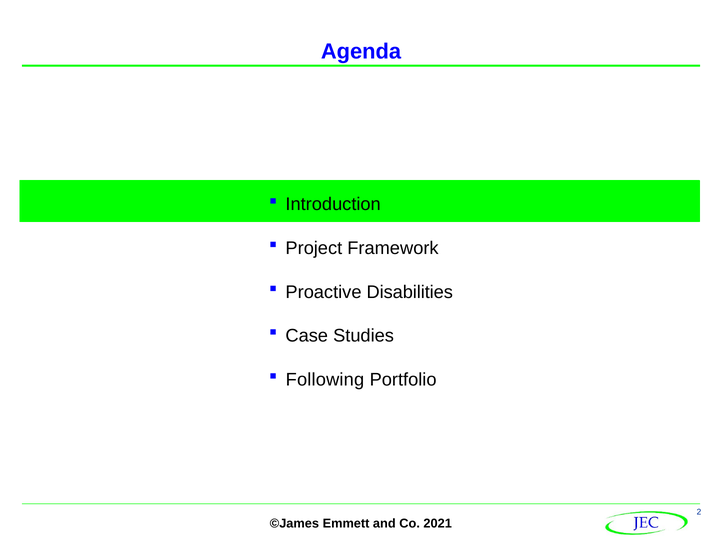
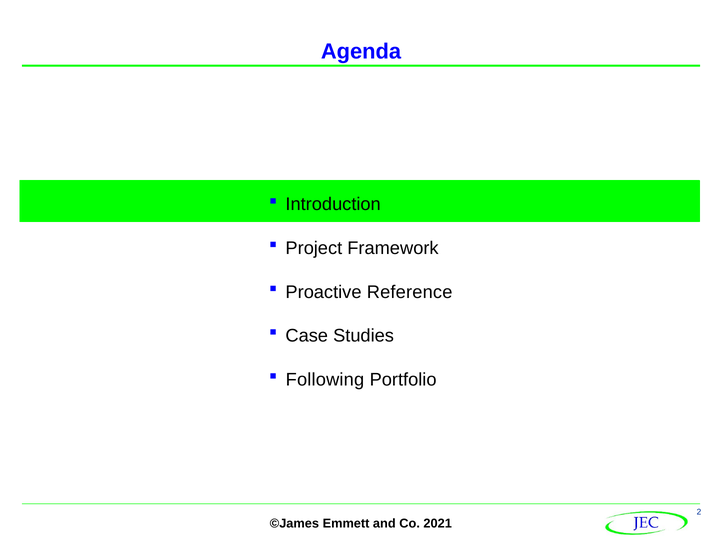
Disabilities: Disabilities -> Reference
